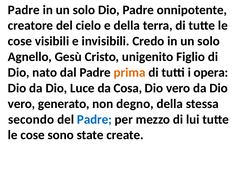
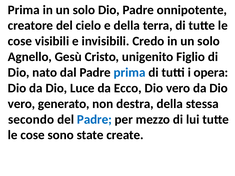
Padre at (24, 10): Padre -> Prima
prima at (130, 73) colour: orange -> blue
Cosa: Cosa -> Ecco
degno: degno -> destra
